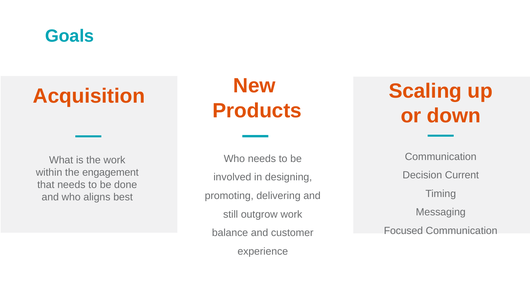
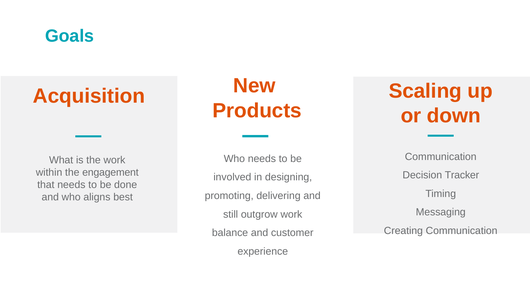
Current: Current -> Tracker
Focused: Focused -> Creating
